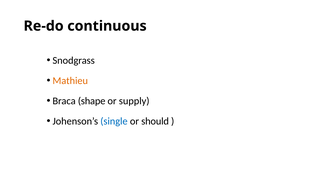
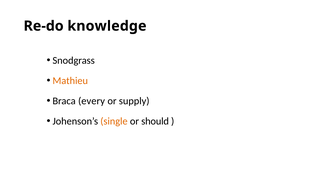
continuous: continuous -> knowledge
shape: shape -> every
single colour: blue -> orange
